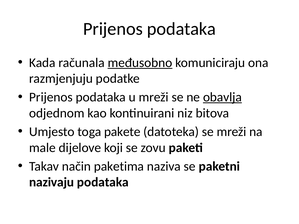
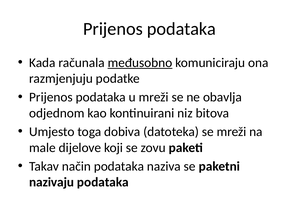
obavlja underline: present -> none
pakete: pakete -> dobiva
način paketima: paketima -> podataka
